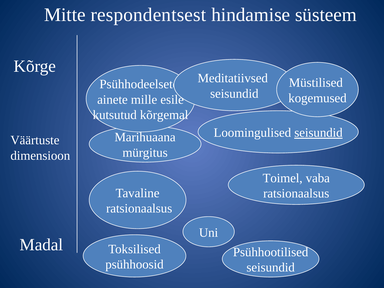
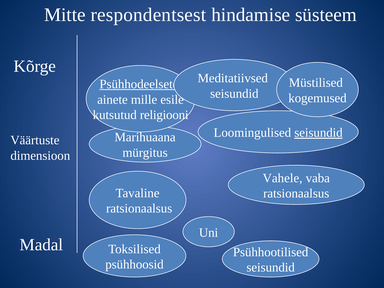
Psühhodeelsete underline: none -> present
kõrgemal: kõrgemal -> religiooni
Toimel: Toimel -> Vahele
